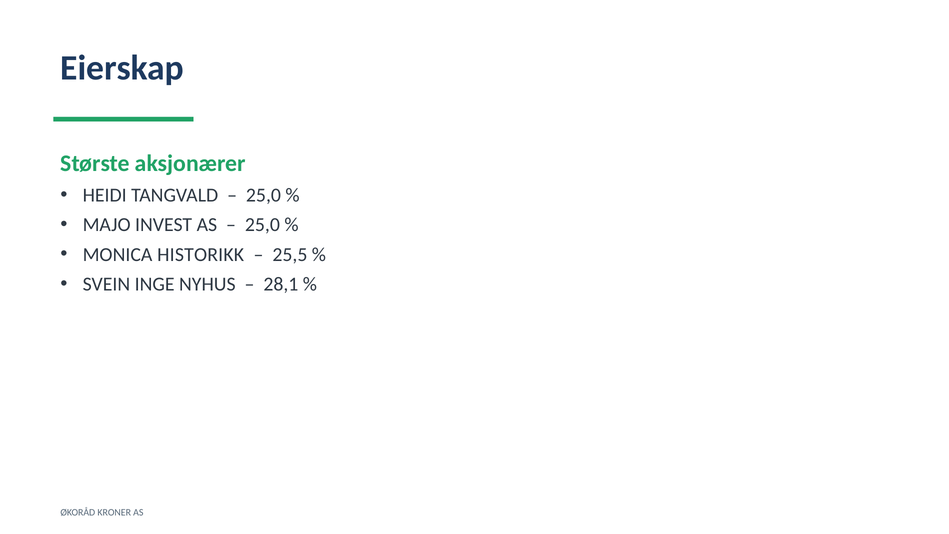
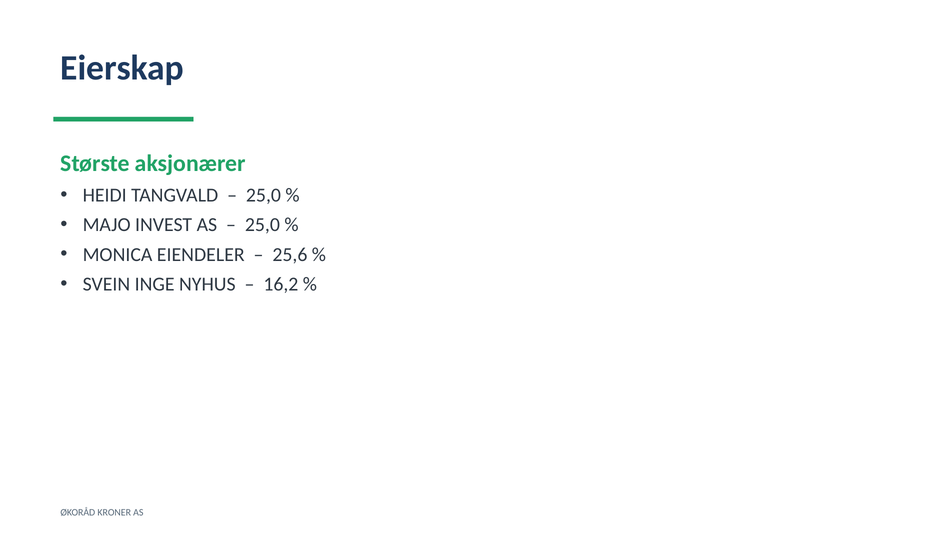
HISTORIKK: HISTORIKK -> EIENDELER
25,5: 25,5 -> 25,6
28,1: 28,1 -> 16,2
